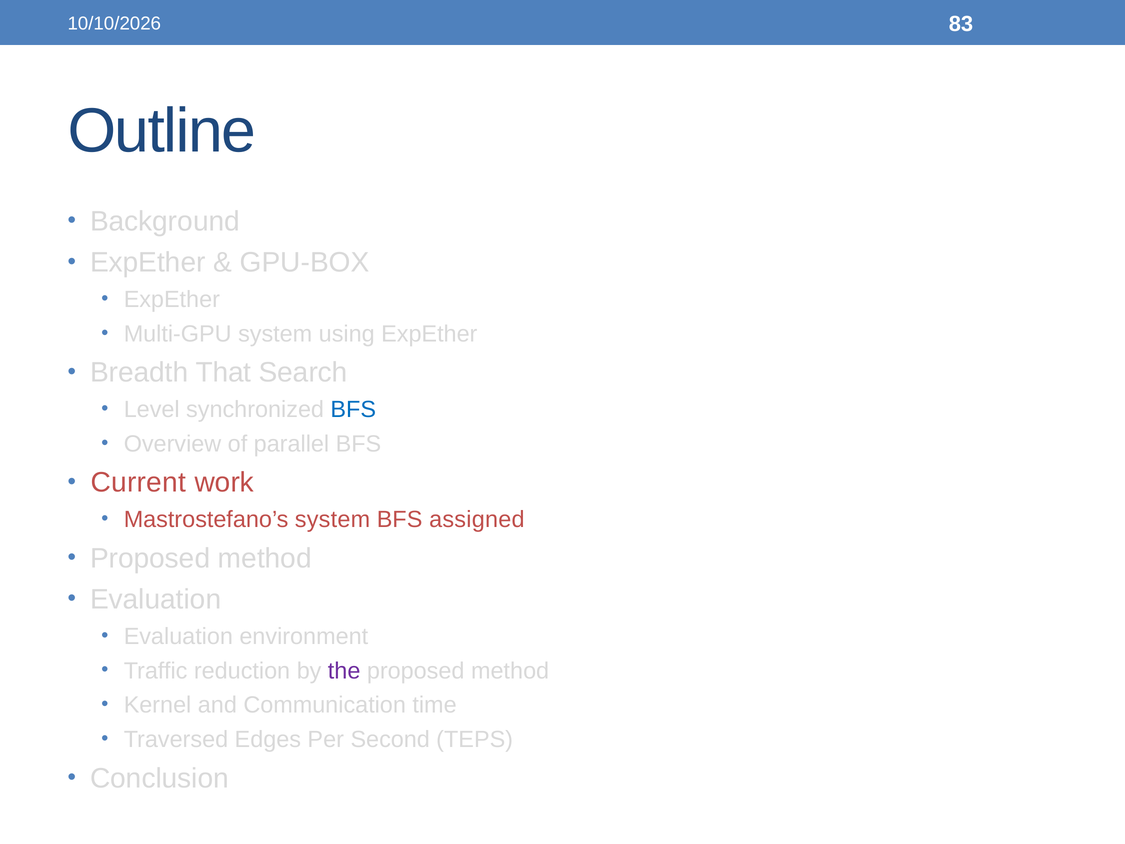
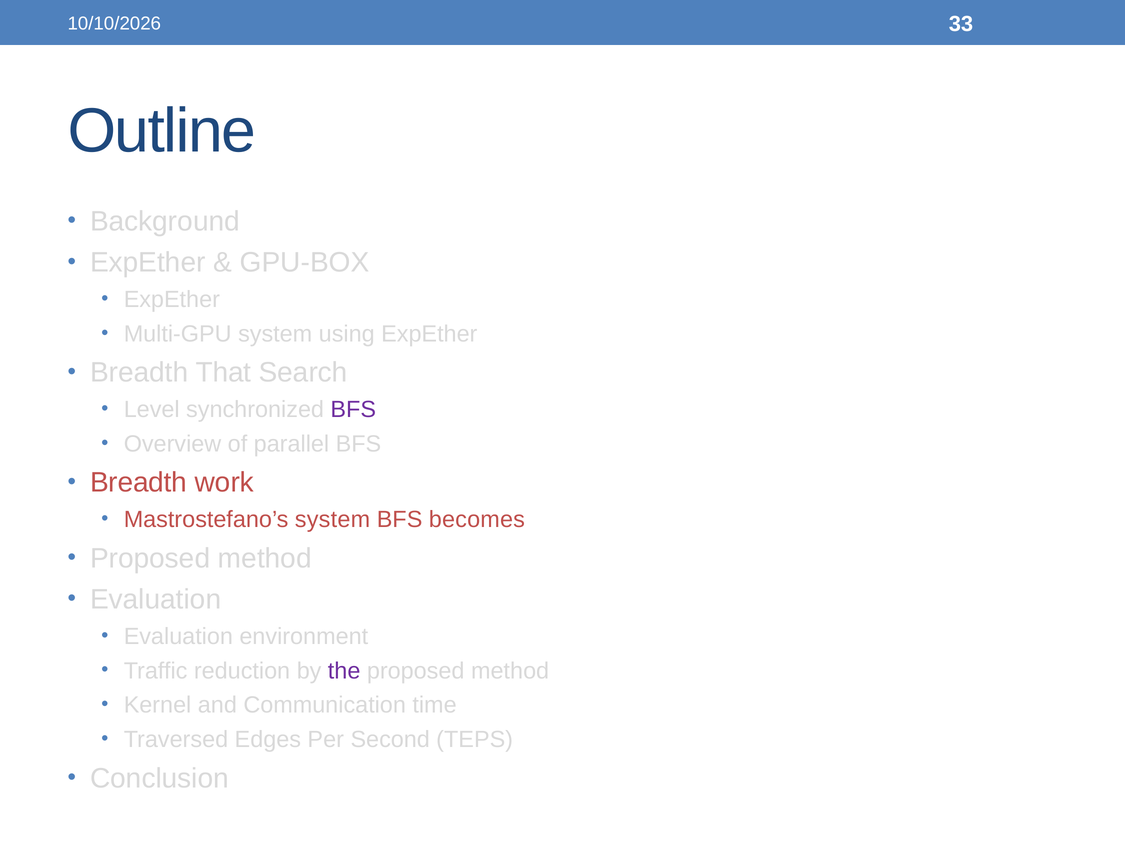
83: 83 -> 33
BFS at (353, 409) colour: blue -> purple
Current at (138, 483): Current -> Breadth
assigned: assigned -> becomes
